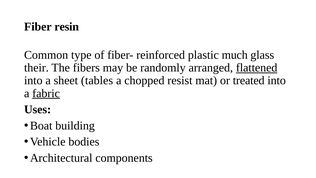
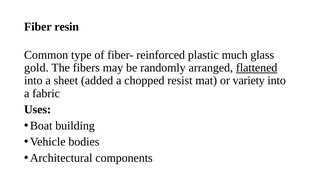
their: their -> gold
tables: tables -> added
treated: treated -> variety
fabric underline: present -> none
